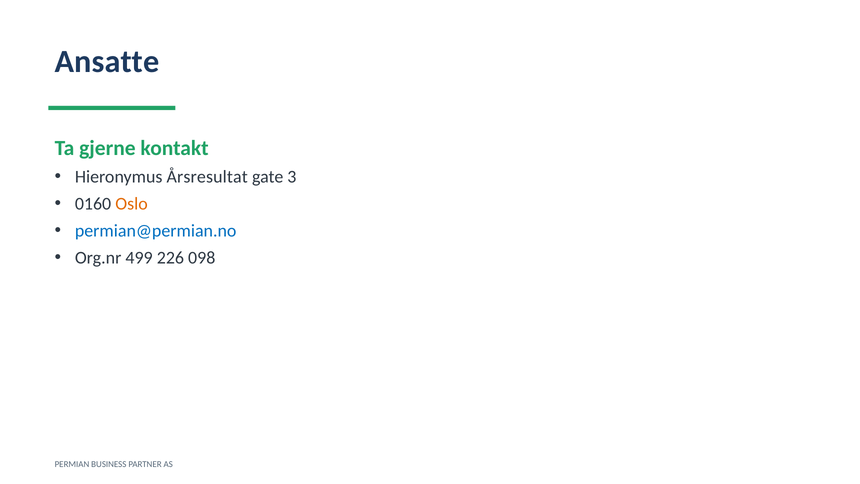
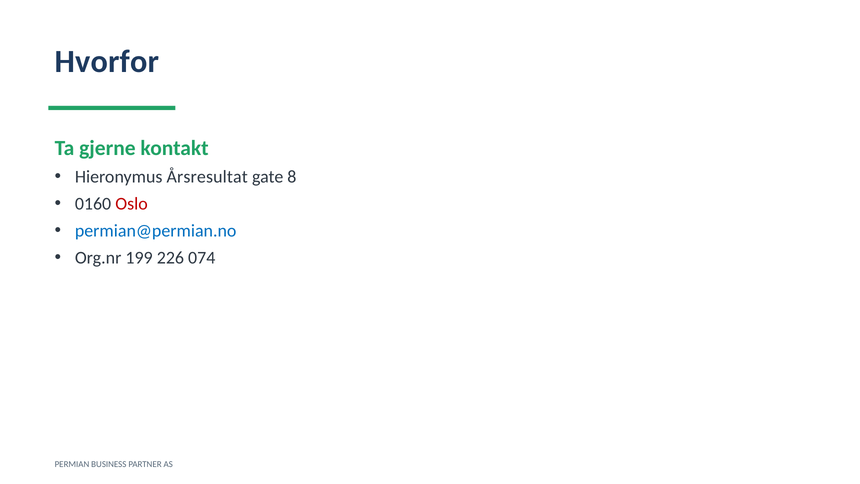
Ansatte: Ansatte -> Hvorfor
3: 3 -> 8
Oslo colour: orange -> red
499: 499 -> 199
098: 098 -> 074
